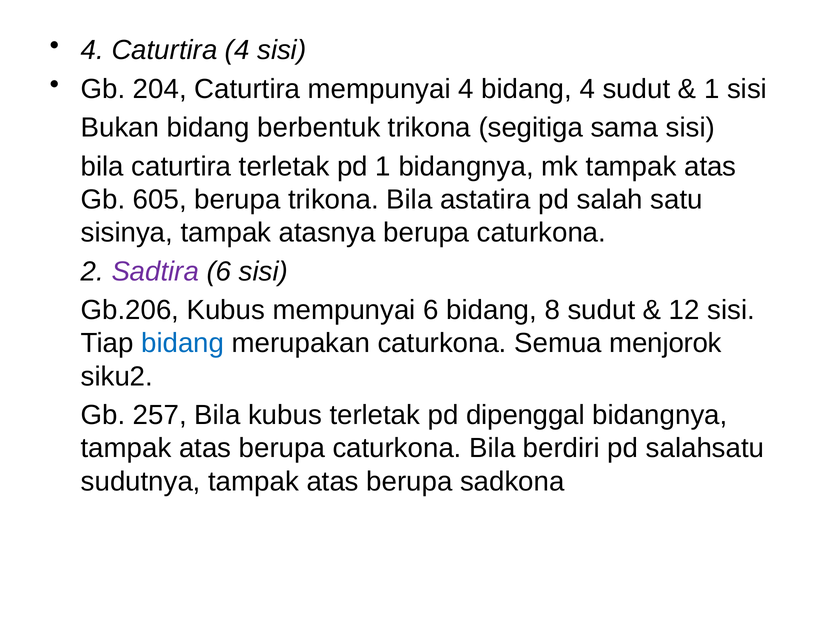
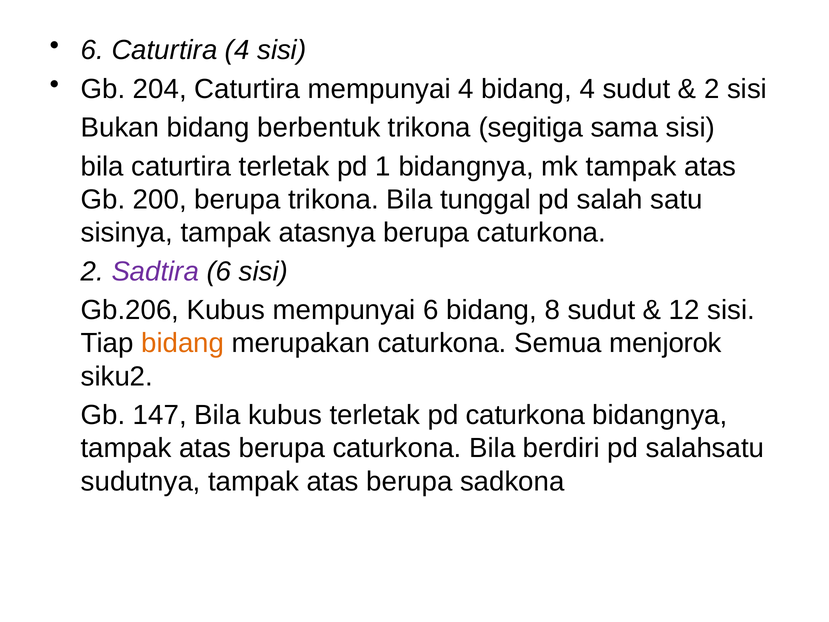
4 at (92, 50): 4 -> 6
1 at (712, 89): 1 -> 2
605: 605 -> 200
astatira: astatira -> tunggal
bidang at (183, 343) colour: blue -> orange
257: 257 -> 147
pd dipenggal: dipenggal -> caturkona
